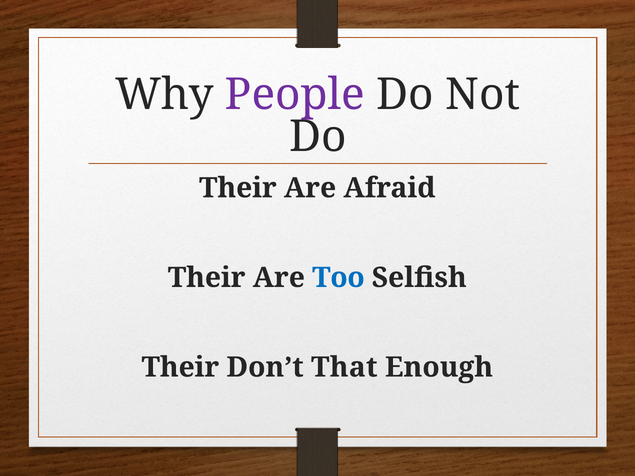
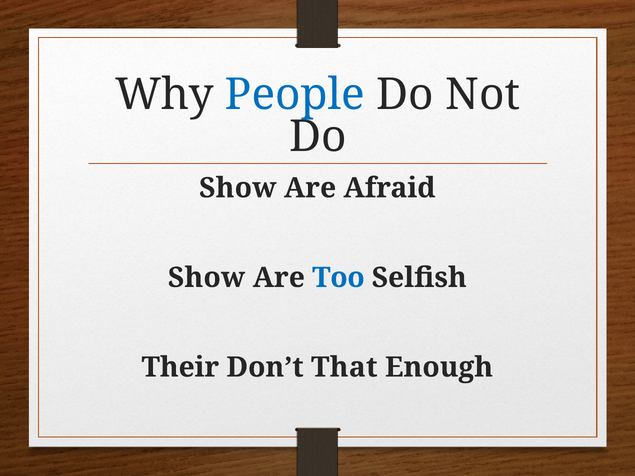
People colour: purple -> blue
Their at (238, 188): Their -> Show
Their at (207, 278): Their -> Show
